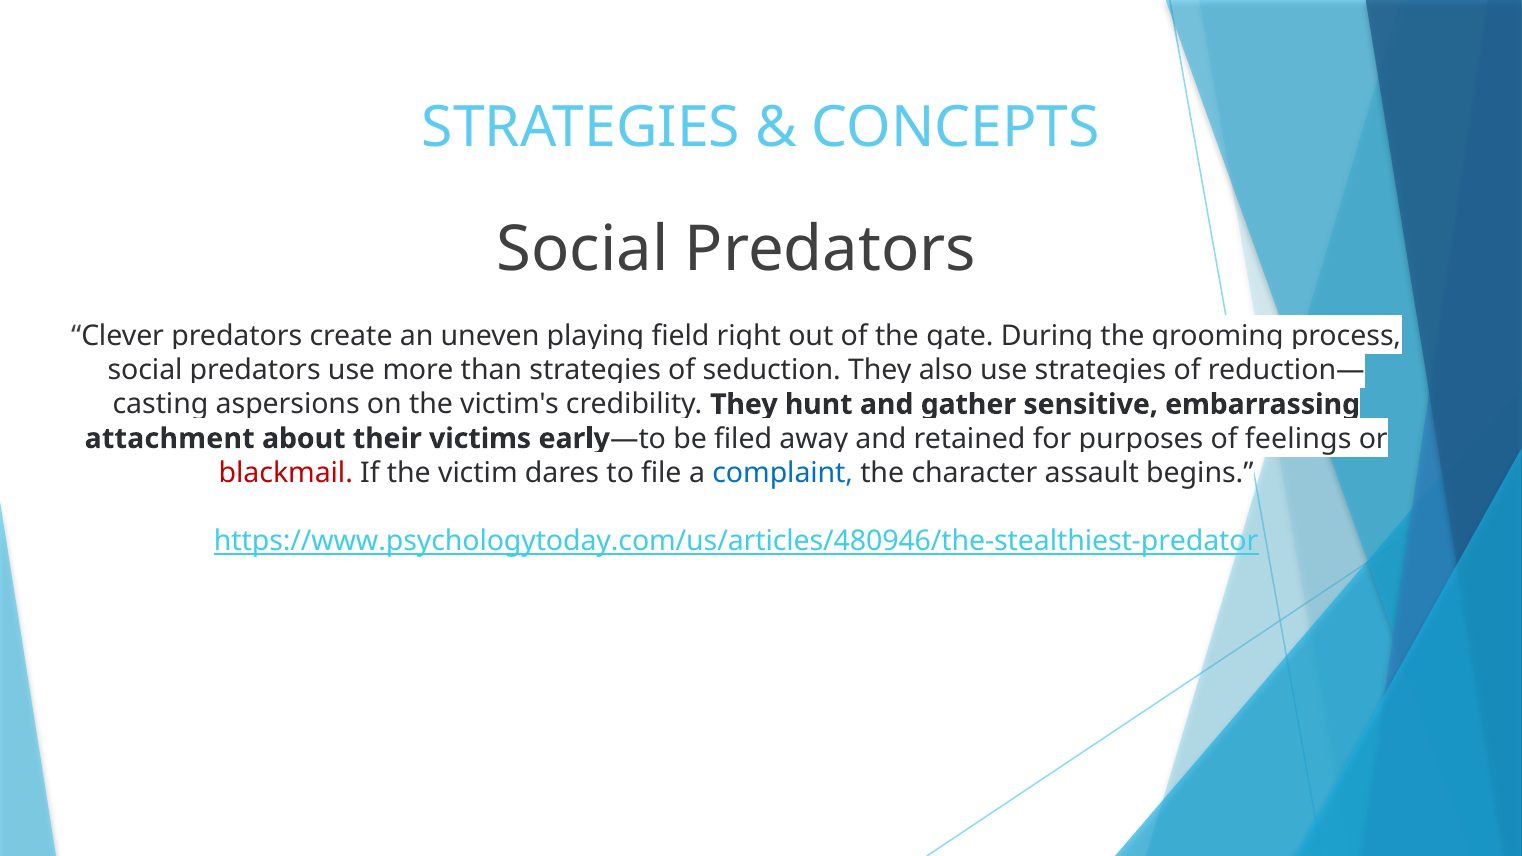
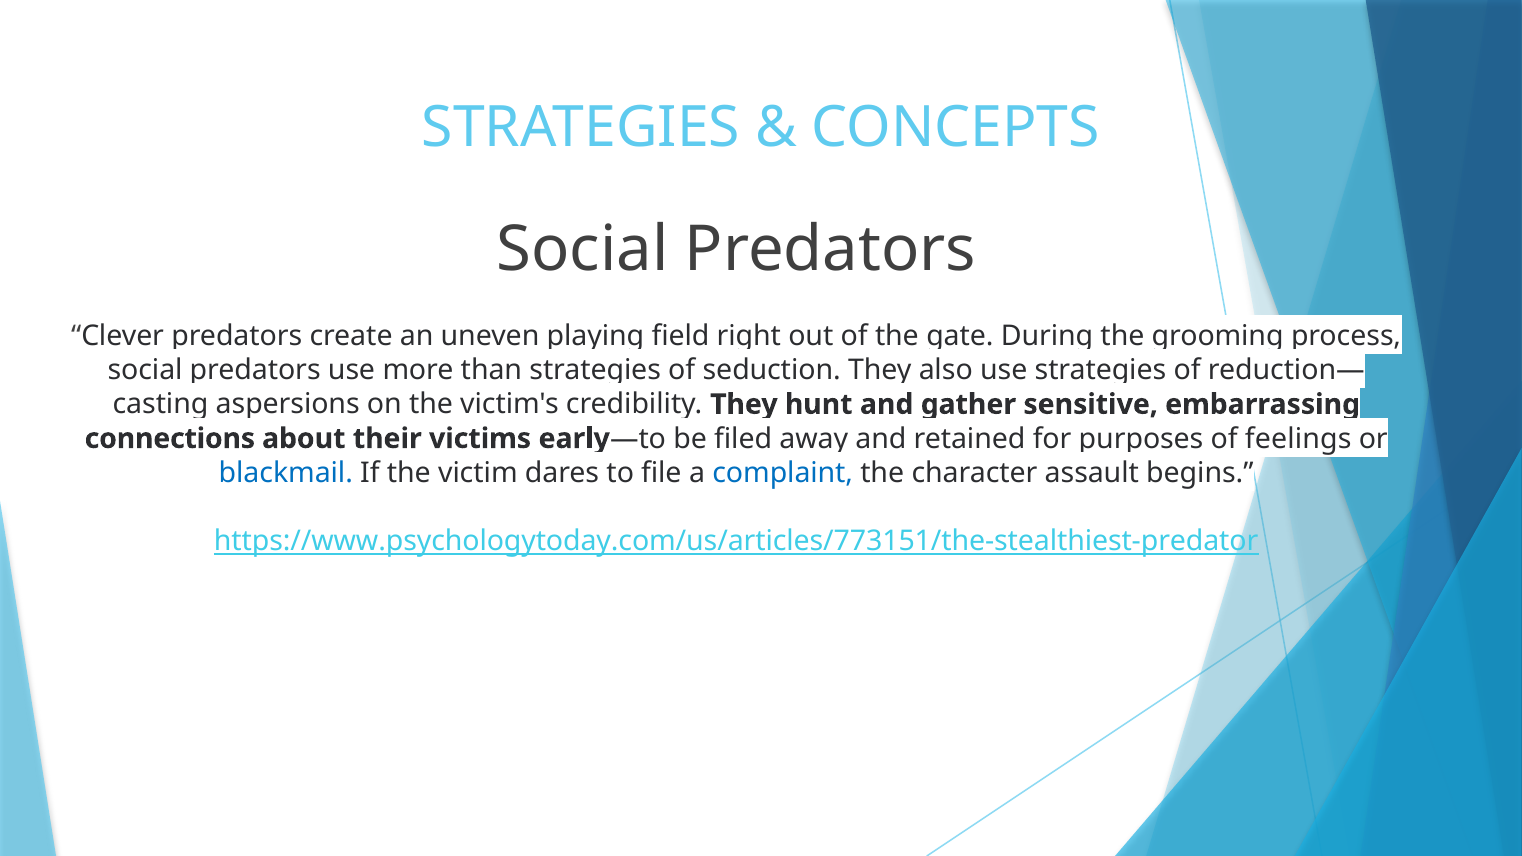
attachment: attachment -> connections
blackmail colour: red -> blue
https://www.psychologytoday.com/us/articles/480946/the-stealthiest-predator: https://www.psychologytoday.com/us/articles/480946/the-stealthiest-predator -> https://www.psychologytoday.com/us/articles/773151/the-stealthiest-predator
